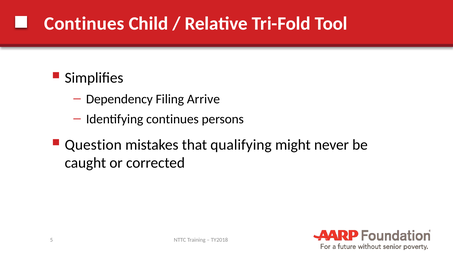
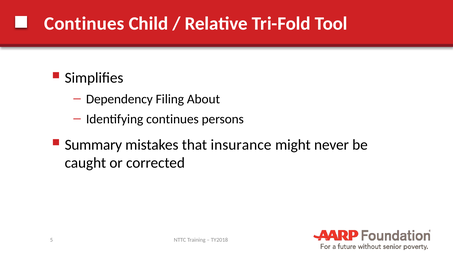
Arrive: Arrive -> About
Question: Question -> Summary
qualifying: qualifying -> insurance
